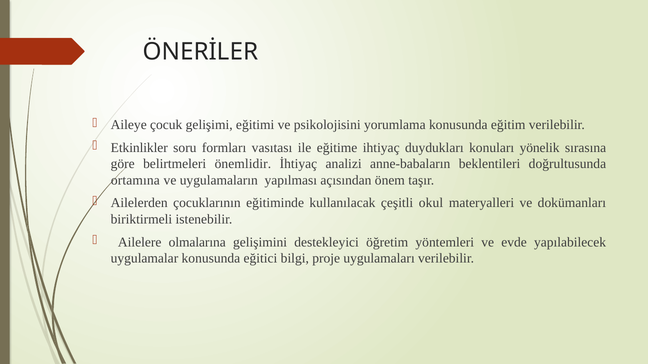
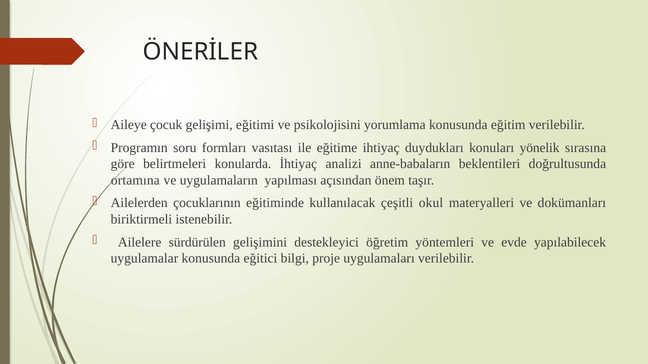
Etkinlikler: Etkinlikler -> Programın
önemlidir: önemlidir -> konularda
olmalarına: olmalarına -> sürdürülen
